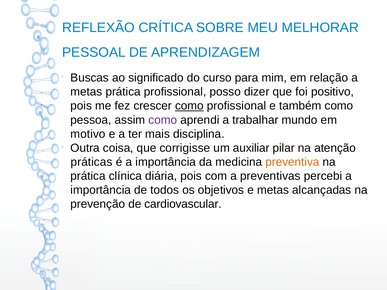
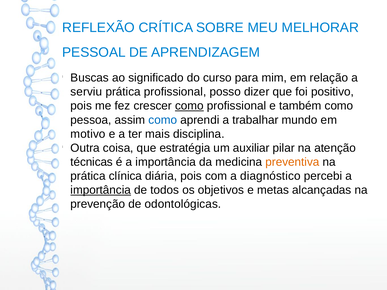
metas at (86, 92): metas -> serviu
como at (163, 120) colour: purple -> blue
corrigisse: corrigisse -> estratégia
práticas: práticas -> técnicas
preventivas: preventivas -> diagnóstico
importância at (101, 190) underline: none -> present
cardiovascular: cardiovascular -> odontológicas
